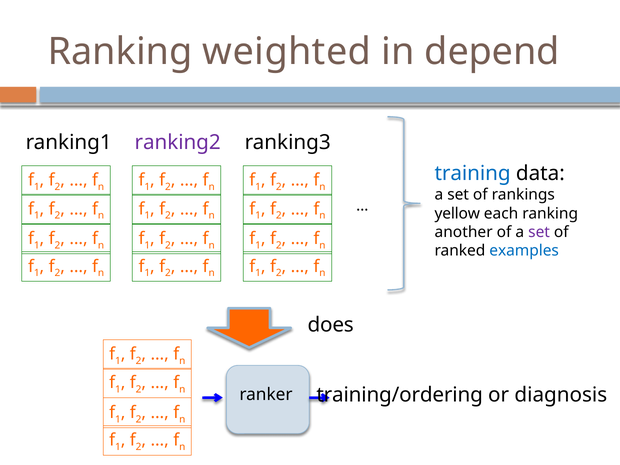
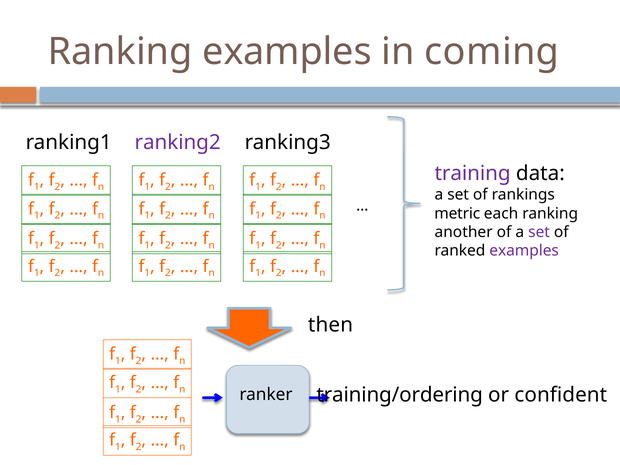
Ranking weighted: weighted -> examples
depend: depend -> coming
training colour: blue -> purple
yellow: yellow -> metric
examples at (524, 251) colour: blue -> purple
does: does -> then
diagnosis: diagnosis -> confident
